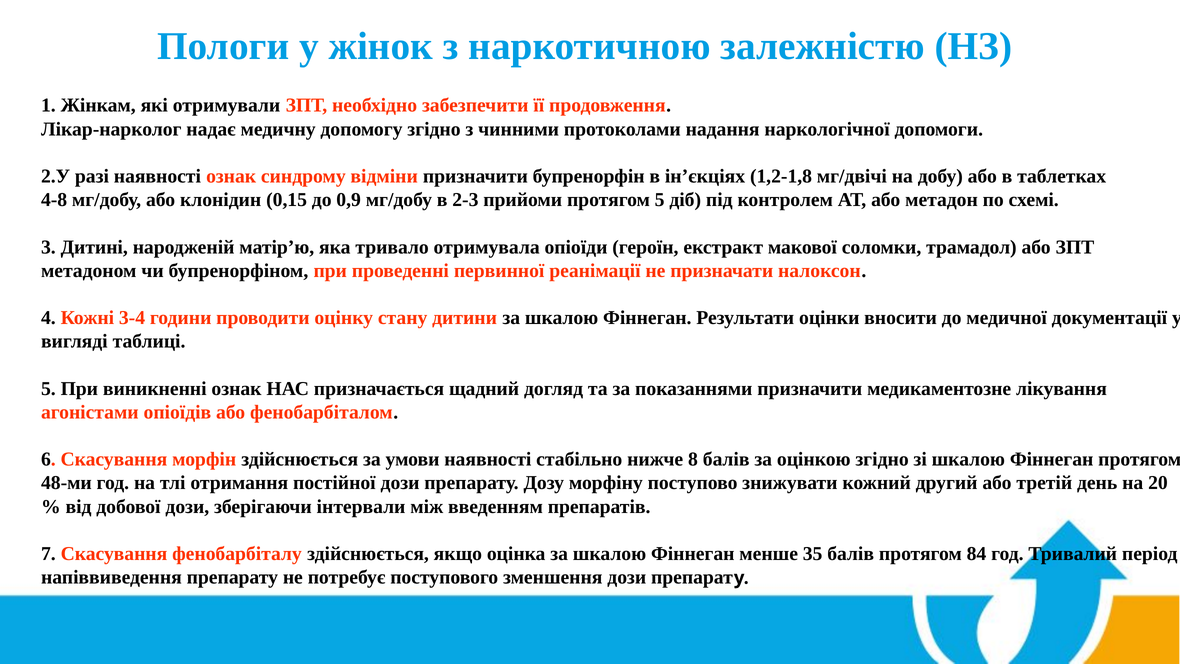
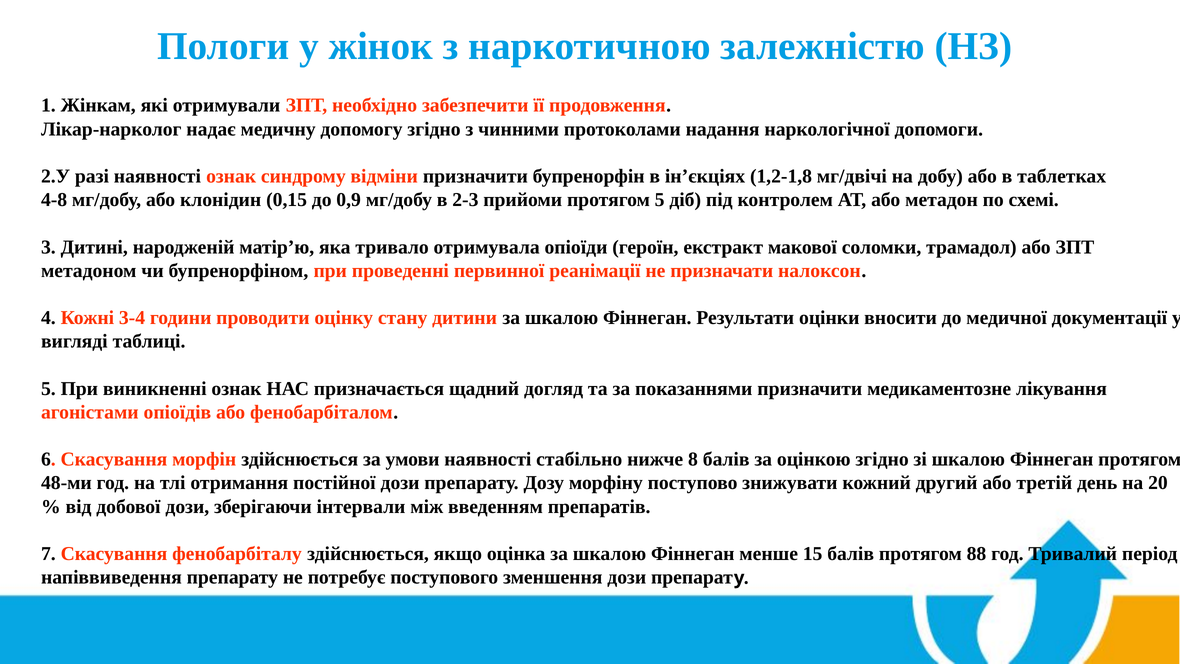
35: 35 -> 15
84: 84 -> 88
